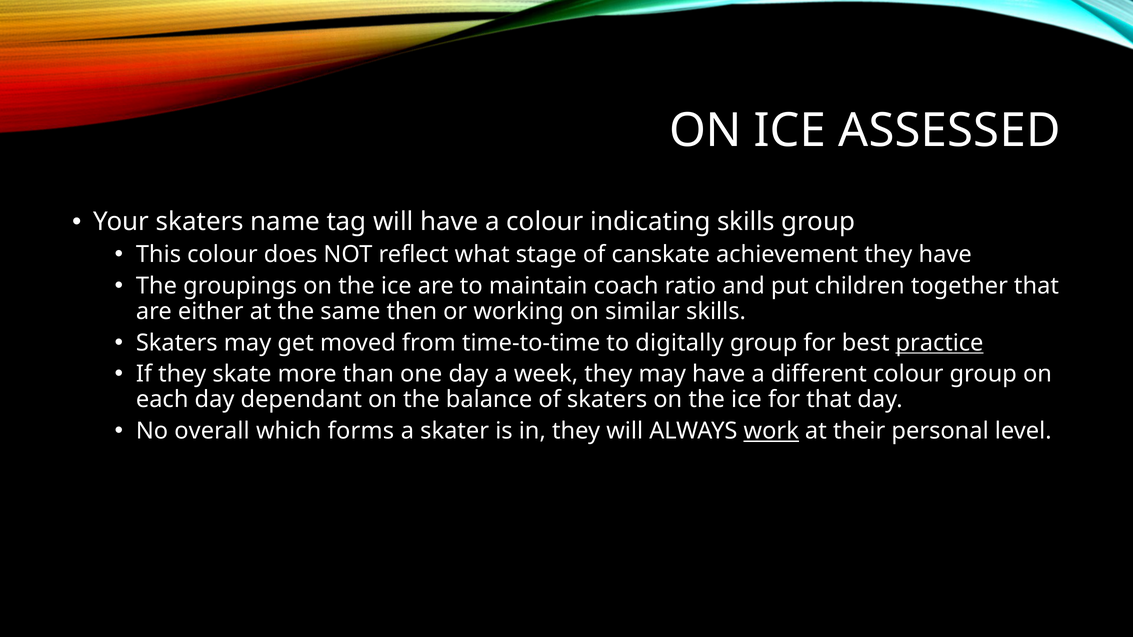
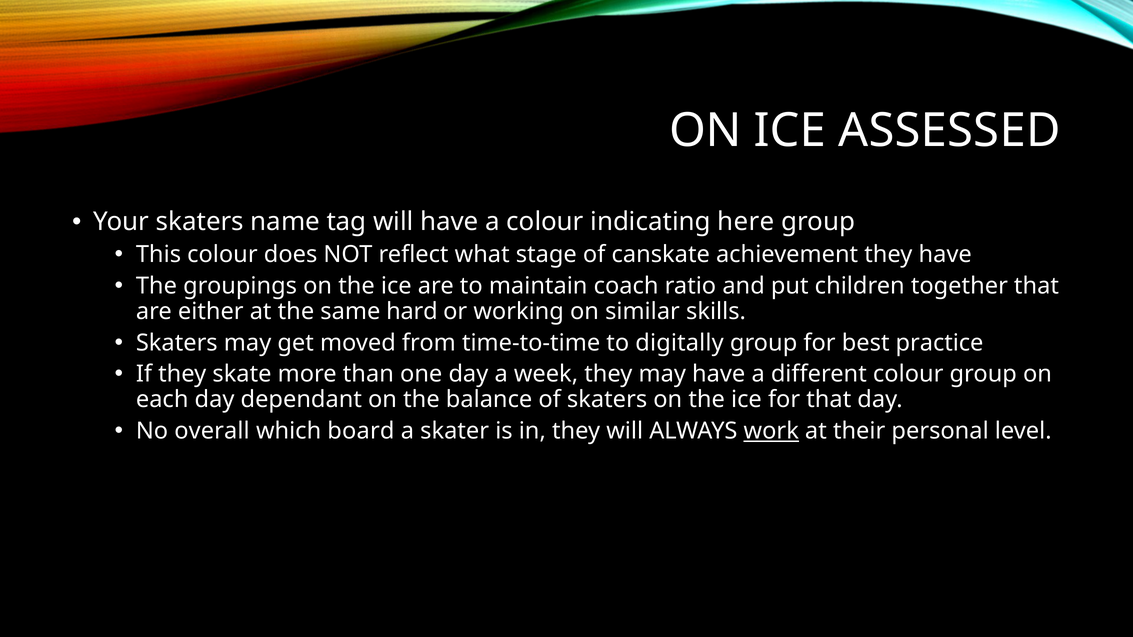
indicating skills: skills -> here
then: then -> hard
practice underline: present -> none
forms: forms -> board
